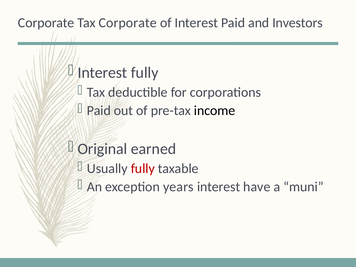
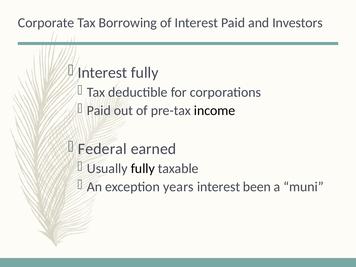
Tax Corporate: Corporate -> Borrowing
Original: Original -> Federal
fully at (143, 168) colour: red -> black
have: have -> been
